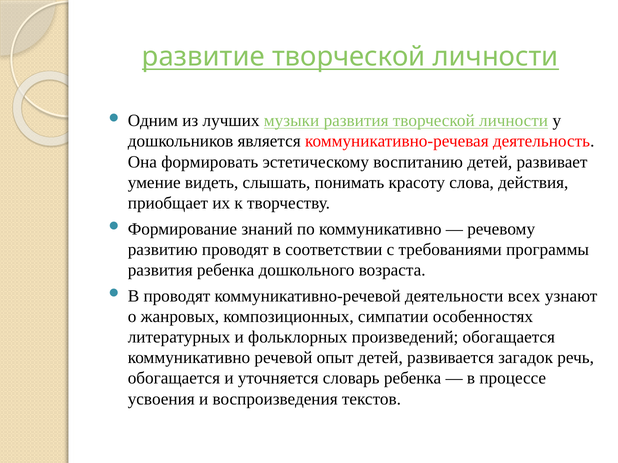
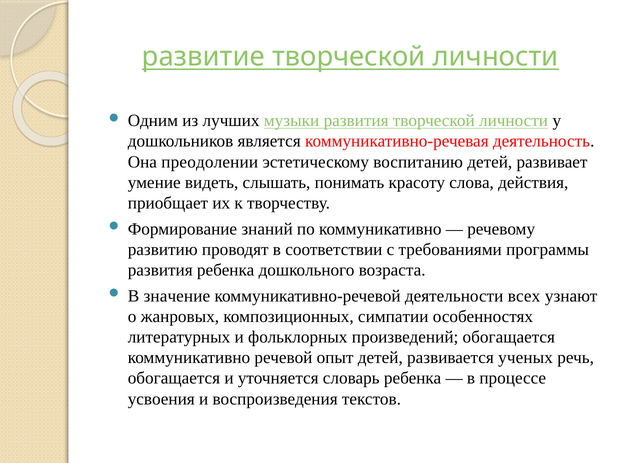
формировать: формировать -> преодолении
В проводят: проводят -> значение
загадок: загадок -> ученых
